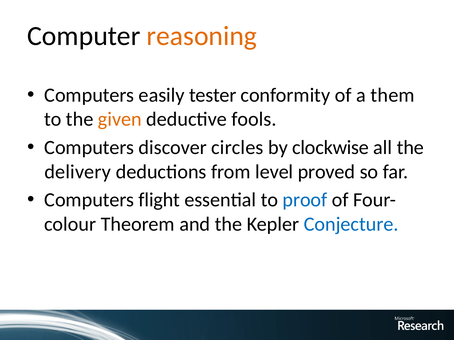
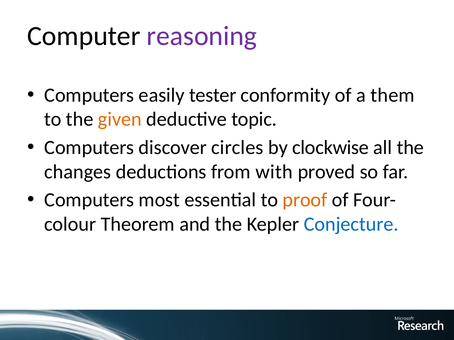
reasoning colour: orange -> purple
fools: fools -> topic
delivery: delivery -> changes
level: level -> with
flight: flight -> most
proof colour: blue -> orange
